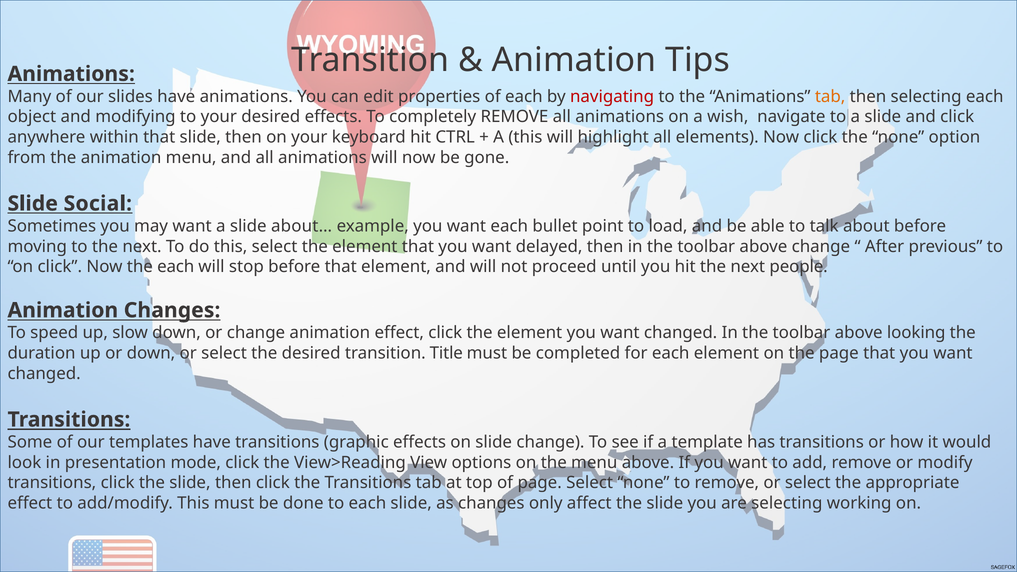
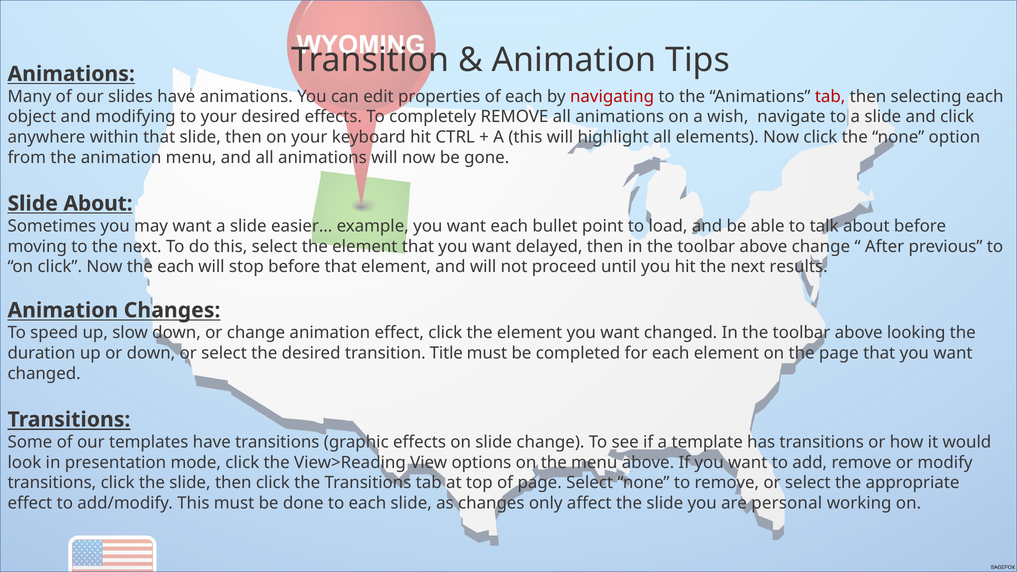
tab at (830, 97) colour: orange -> red
Slide Social: Social -> About
about…: about… -> easier…
people: people -> results
are selecting: selecting -> personal
